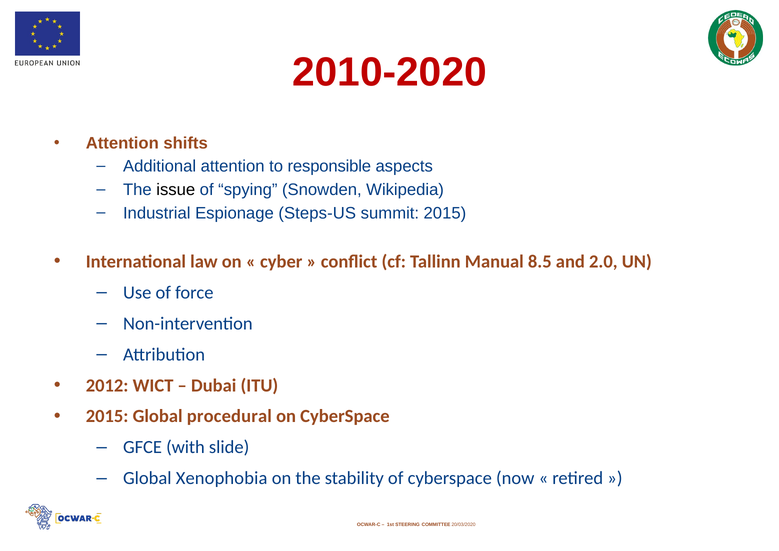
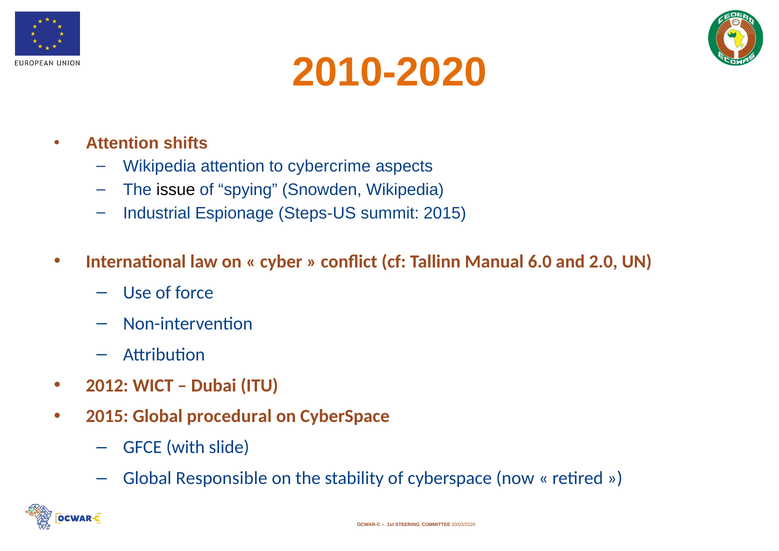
2010-2020 colour: red -> orange
Additional at (160, 166): Additional -> Wikipedia
responsible: responsible -> cybercrime
8.5: 8.5 -> 6.0
Xenophobia: Xenophobia -> Responsible
